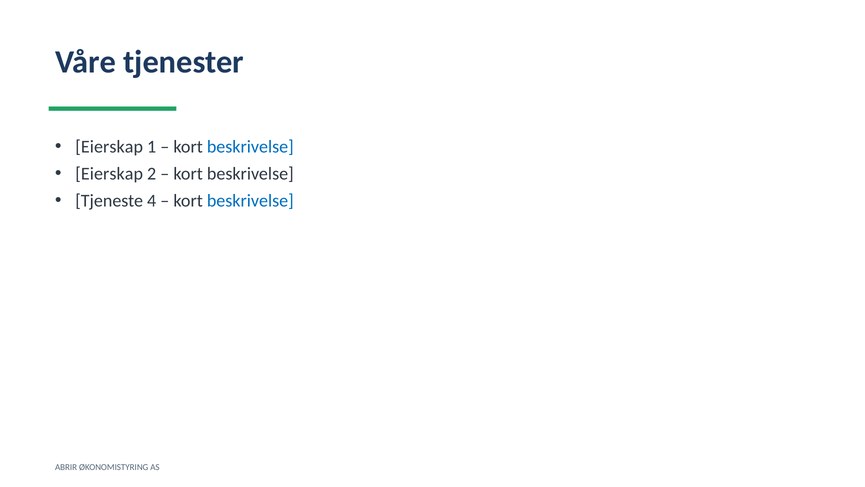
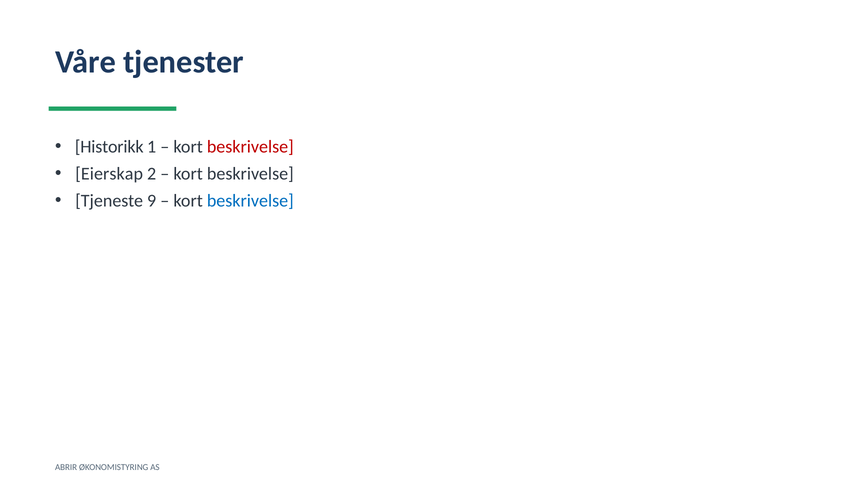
Eierskap at (109, 147): Eierskap -> Historikk
beskrivelse at (250, 147) colour: blue -> red
4: 4 -> 9
